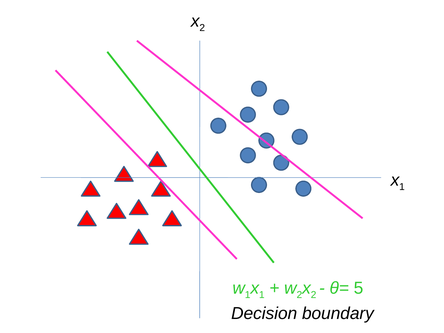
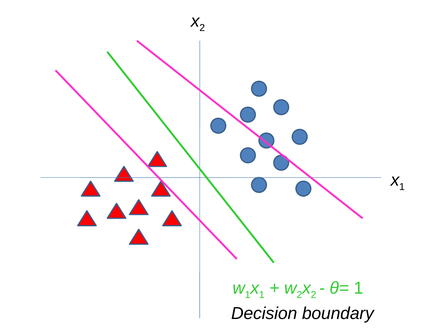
θ= 5: 5 -> 1
